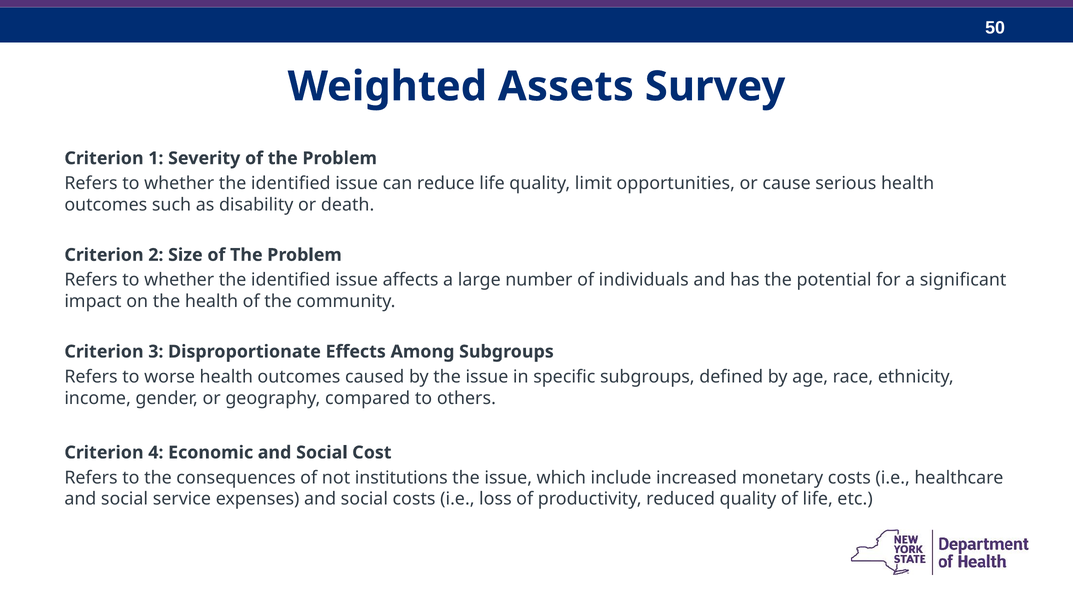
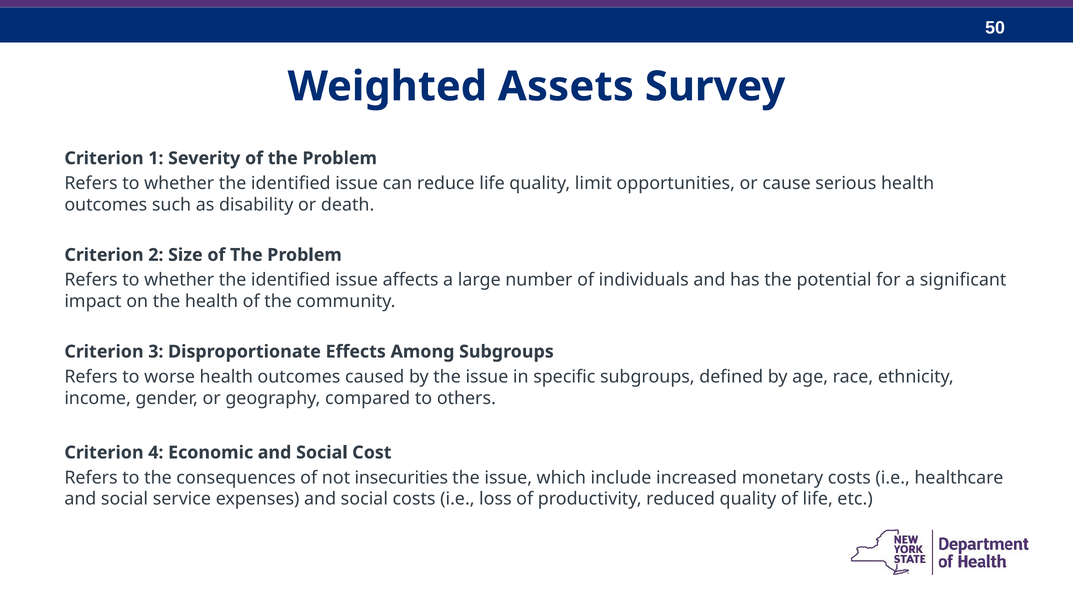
institutions: institutions -> insecurities
